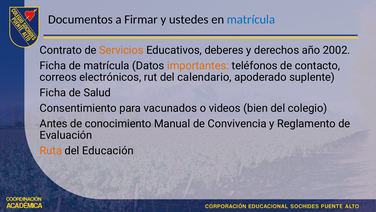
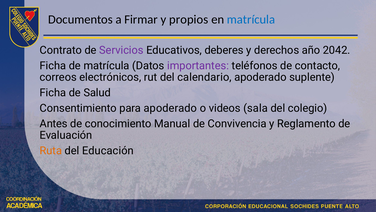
ustedes: ustedes -> propios
Servicios colour: orange -> purple
2002: 2002 -> 2042
importantes colour: orange -> purple
para vacunados: vacunados -> apoderado
bien: bien -> sala
